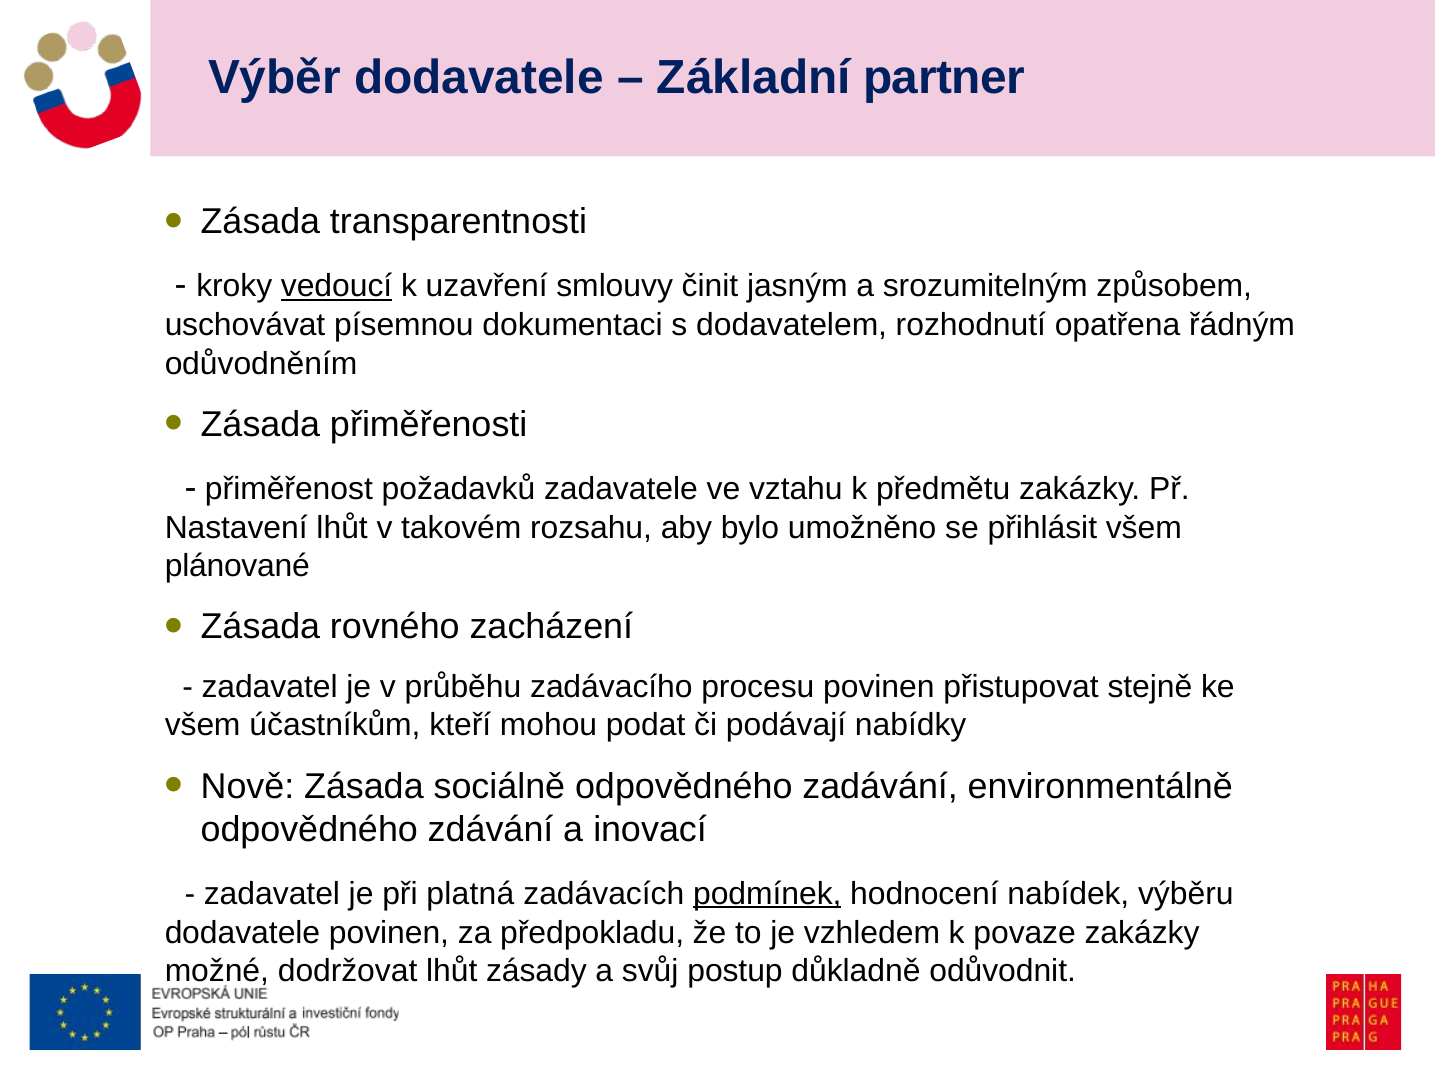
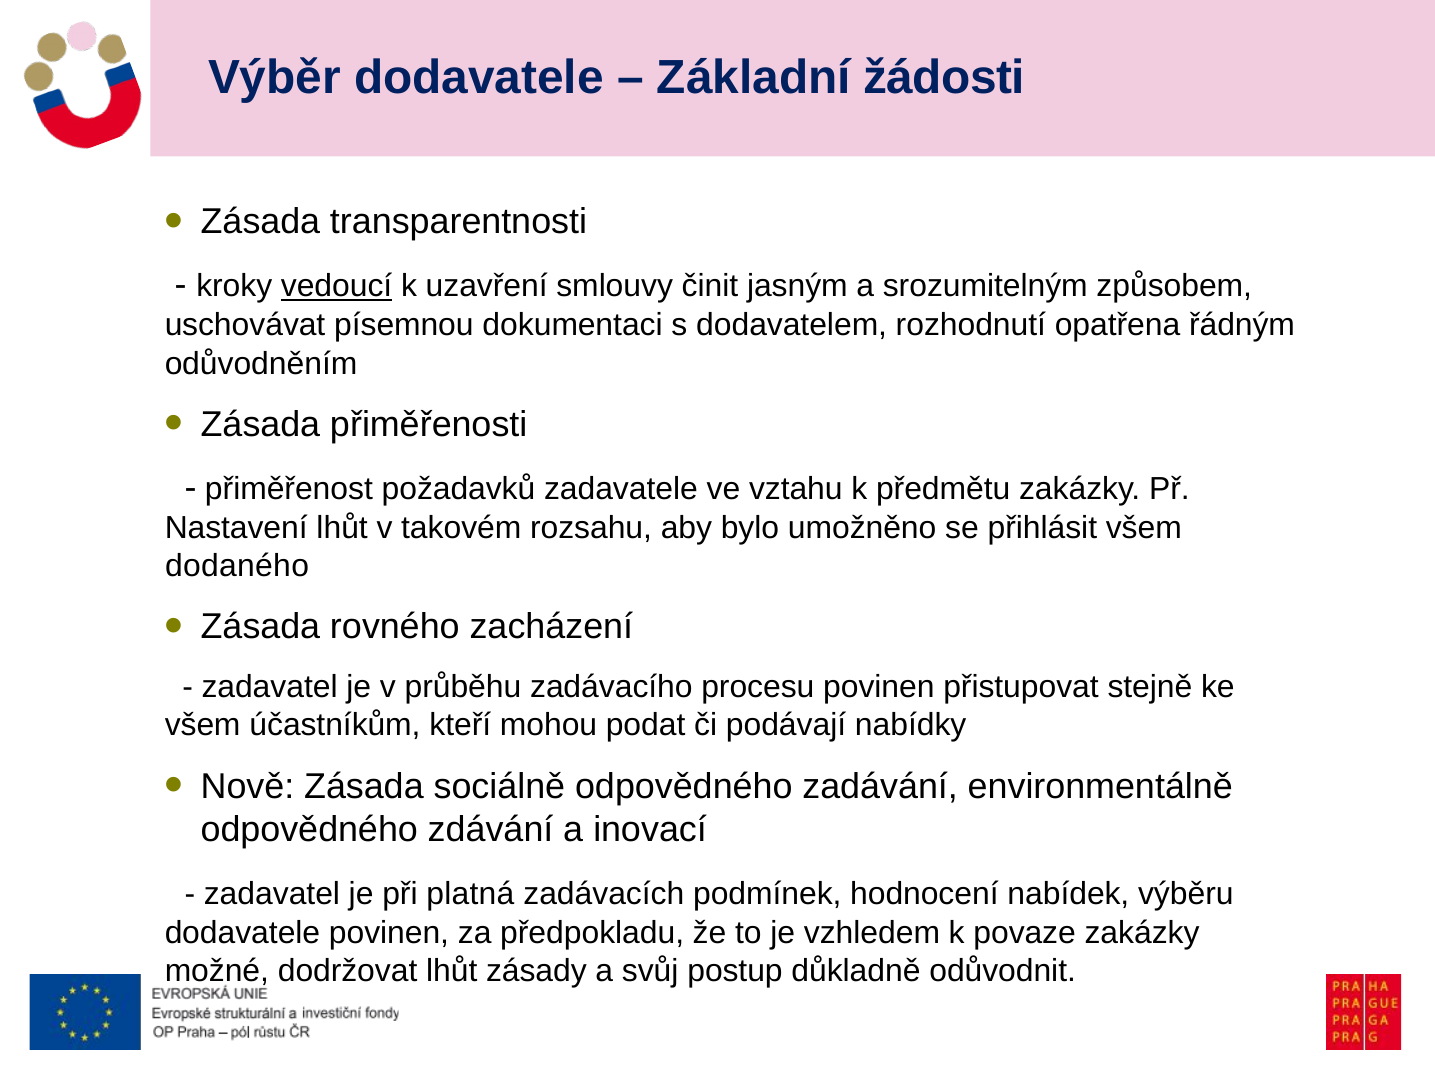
partner: partner -> žádosti
plánované: plánované -> dodaného
podmínek underline: present -> none
